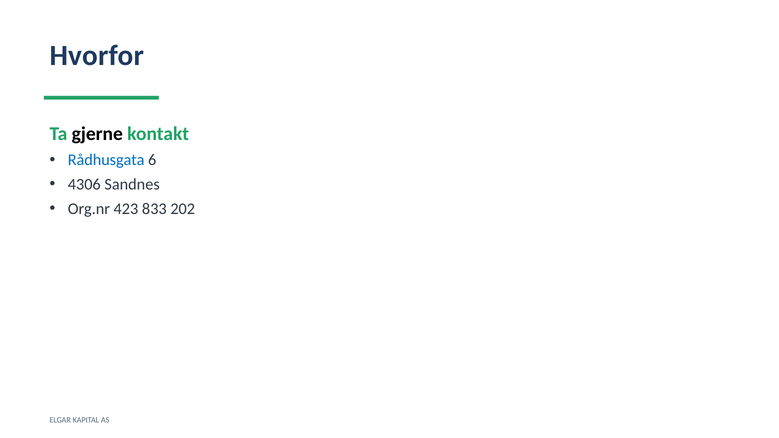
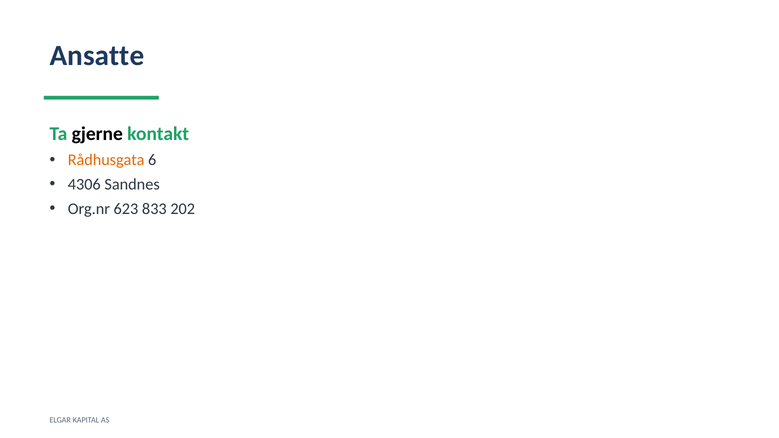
Hvorfor: Hvorfor -> Ansatte
Rådhusgata colour: blue -> orange
423: 423 -> 623
